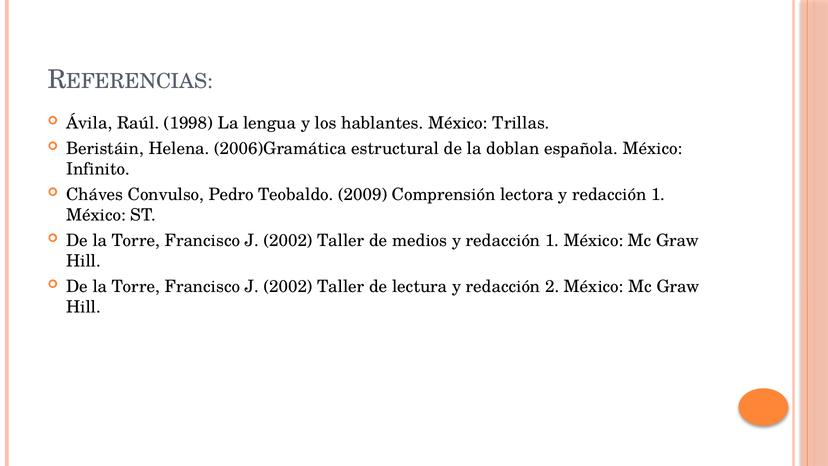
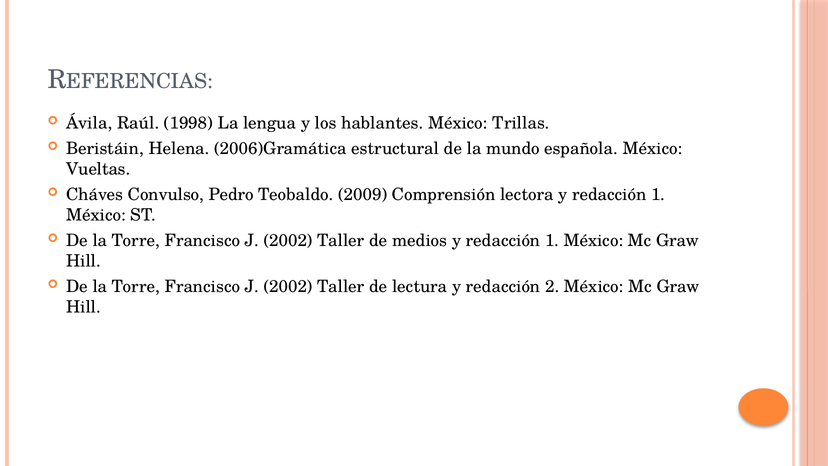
doblan: doblan -> mundo
Infinito: Infinito -> Vueltas
